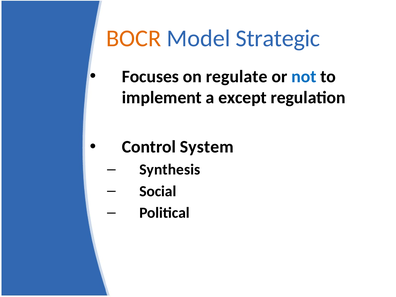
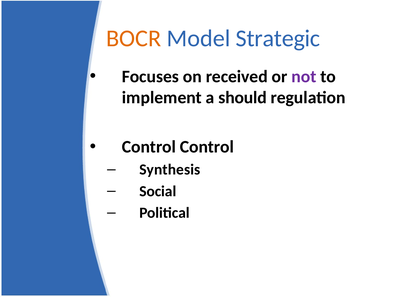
regulate: regulate -> received
not colour: blue -> purple
except: except -> should
Control System: System -> Control
